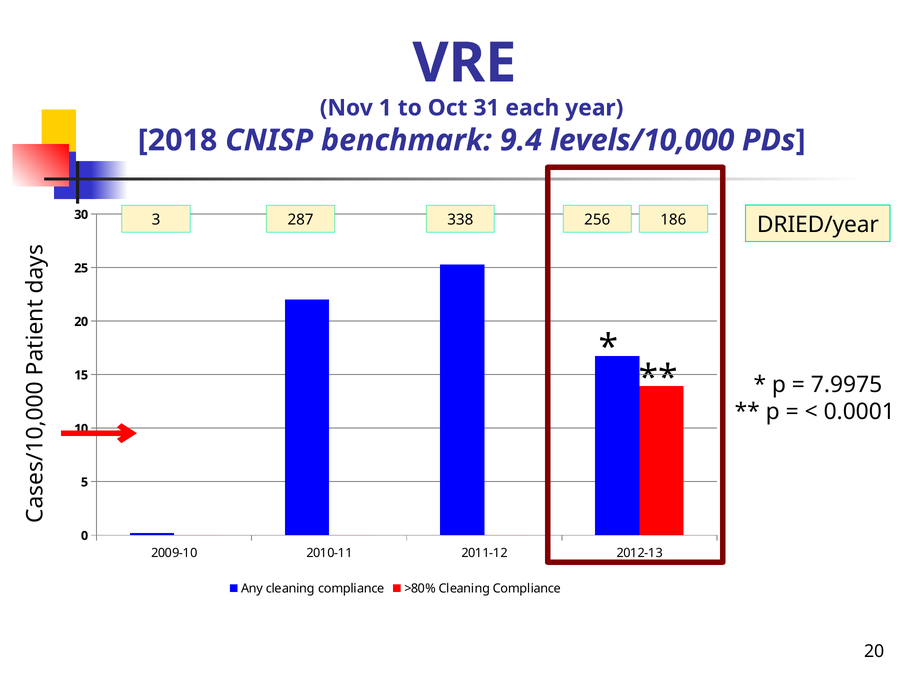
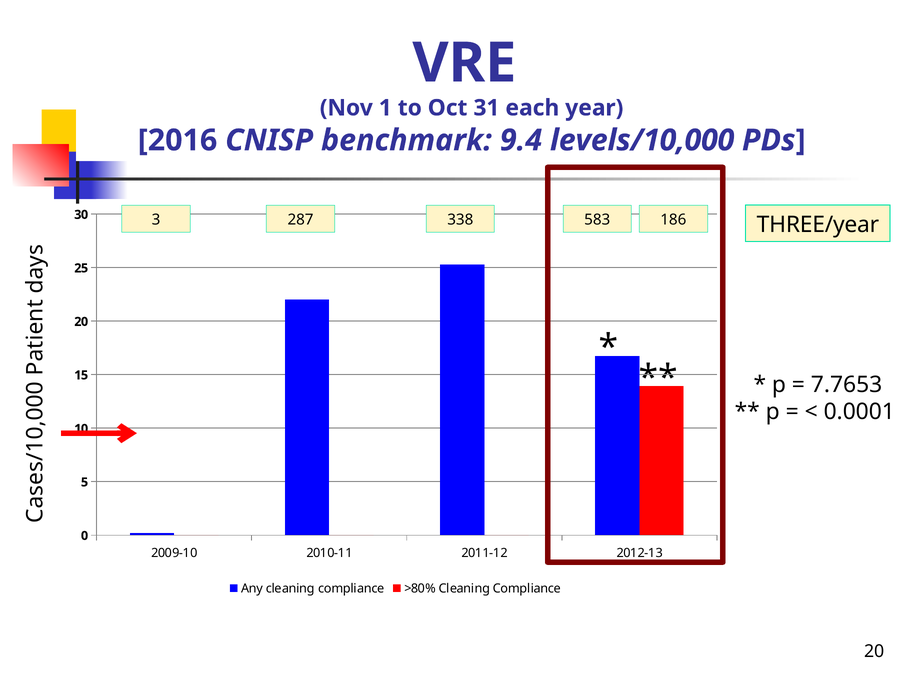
2018: 2018 -> 2016
256: 256 -> 583
DRIED/year: DRIED/year -> THREE/year
7.9975: 7.9975 -> 7.7653
